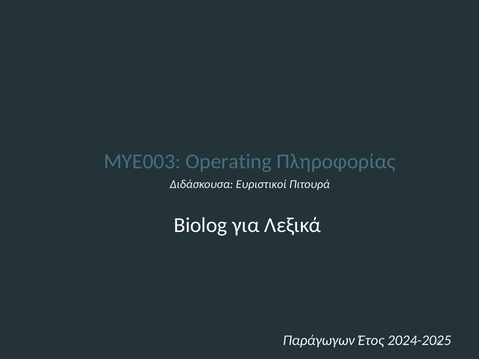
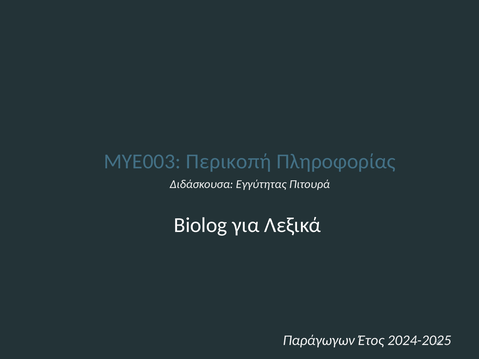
Operating: Operating -> Περικοπή
Ευριστικοί: Ευριστικοί -> Εγγύτητας
